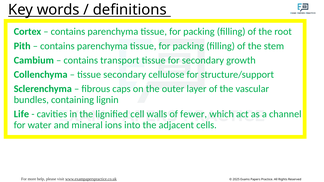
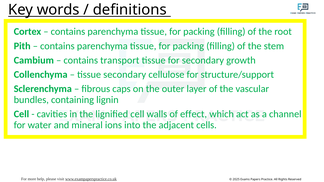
Life at (21, 114): Life -> Cell
fewer: fewer -> effect
